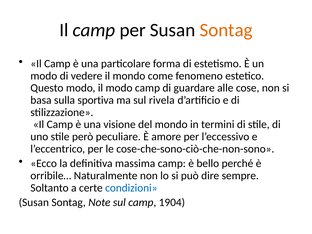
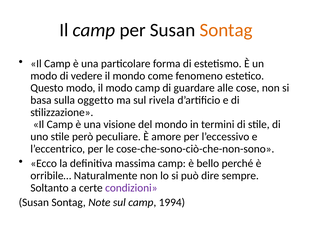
sportiva: sportiva -> oggetto
condizioni colour: blue -> purple
1904: 1904 -> 1994
